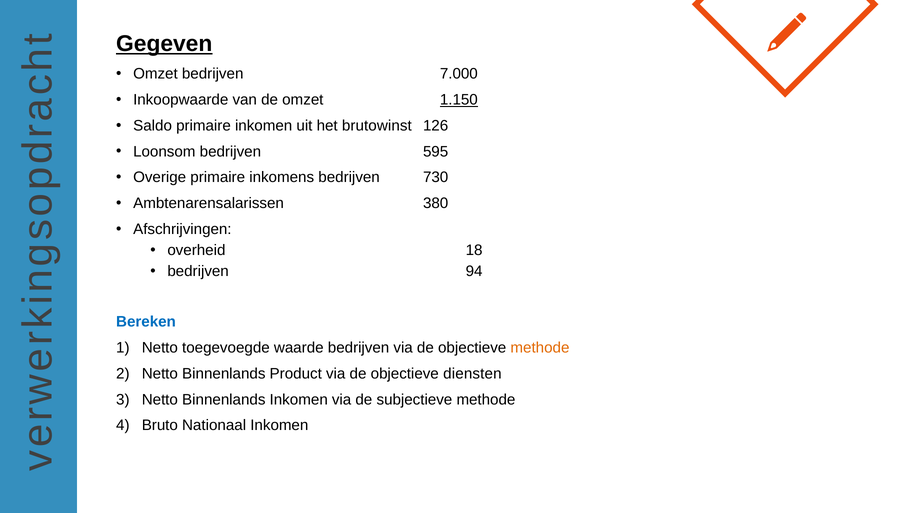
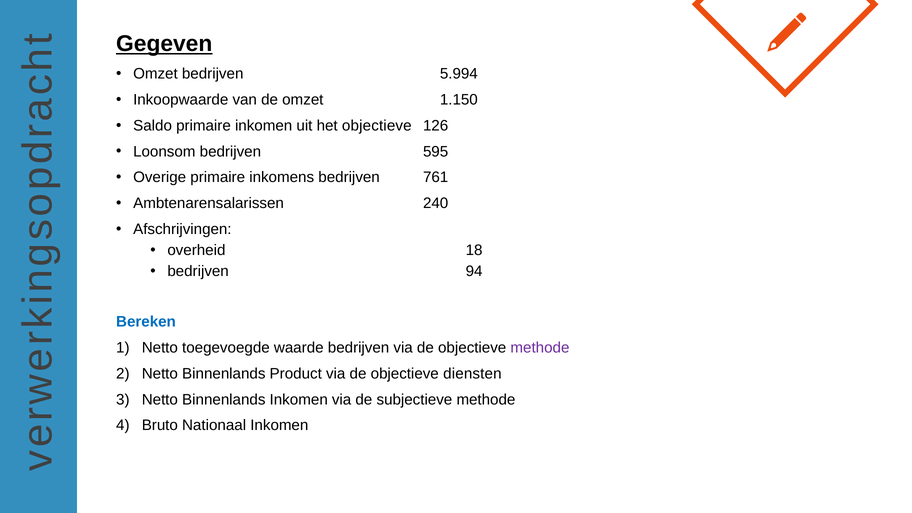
7.000: 7.000 -> 5.994
1.150 underline: present -> none
het brutowinst: brutowinst -> objectieve
730: 730 -> 761
380: 380 -> 240
methode at (540, 348) colour: orange -> purple
